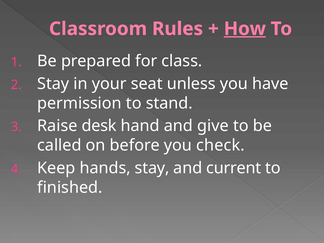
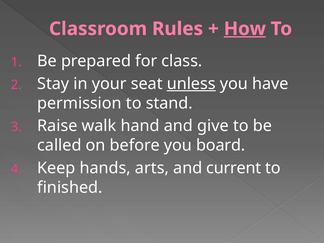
unless underline: none -> present
desk: desk -> walk
check: check -> board
hands stay: stay -> arts
